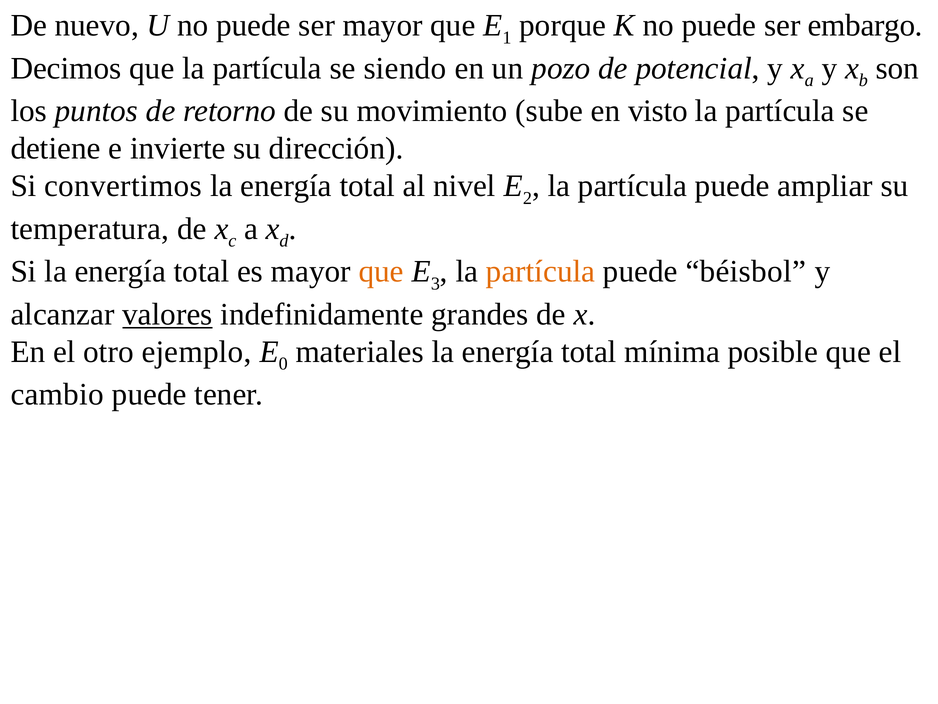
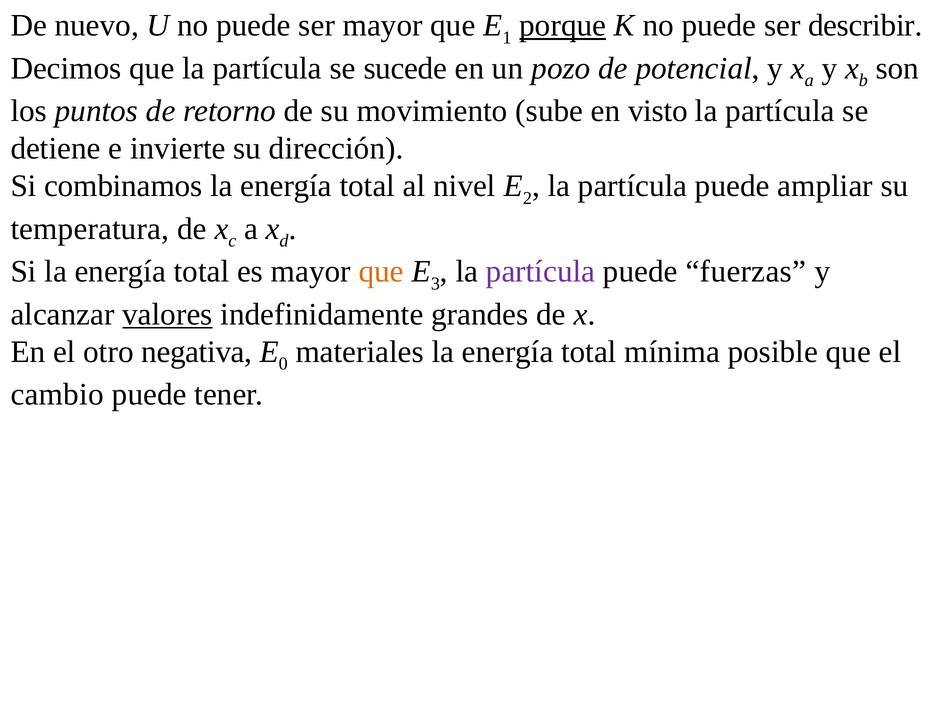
porque underline: none -> present
embargo: embargo -> describir
siendo: siendo -> sucede
convertimos: convertimos -> combinamos
partícula at (541, 271) colour: orange -> purple
béisbol: béisbol -> fuerzas
ejemplo: ejemplo -> negativa
